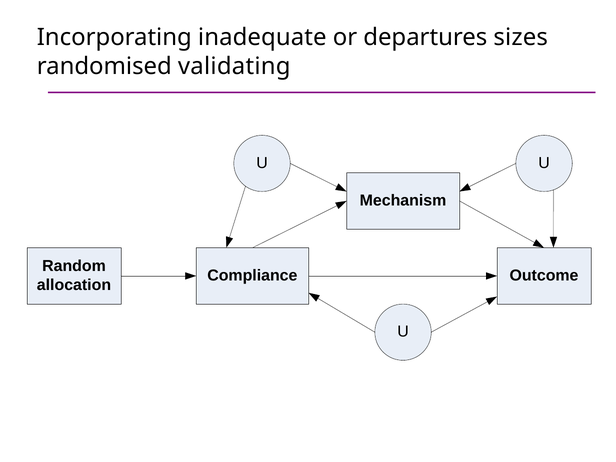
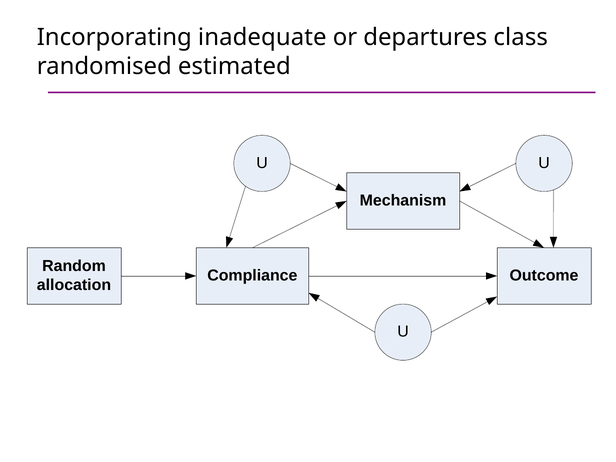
sizes: sizes -> class
validating: validating -> estimated
